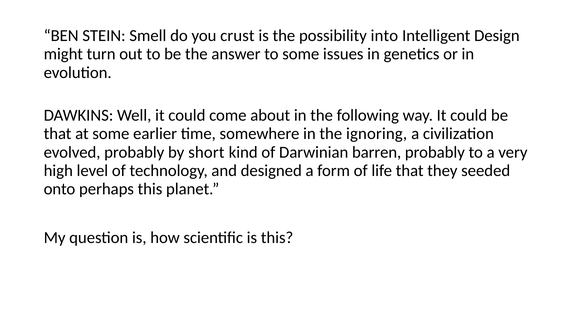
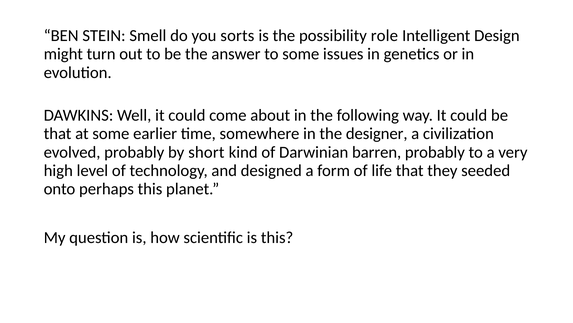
crust: crust -> sorts
into: into -> role
ignoring: ignoring -> designer
